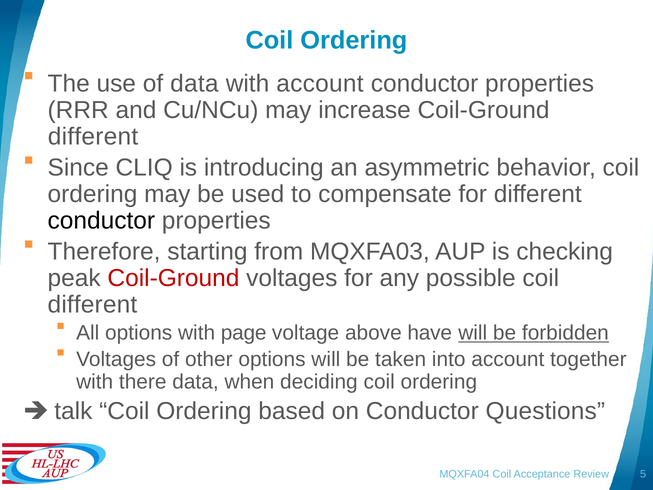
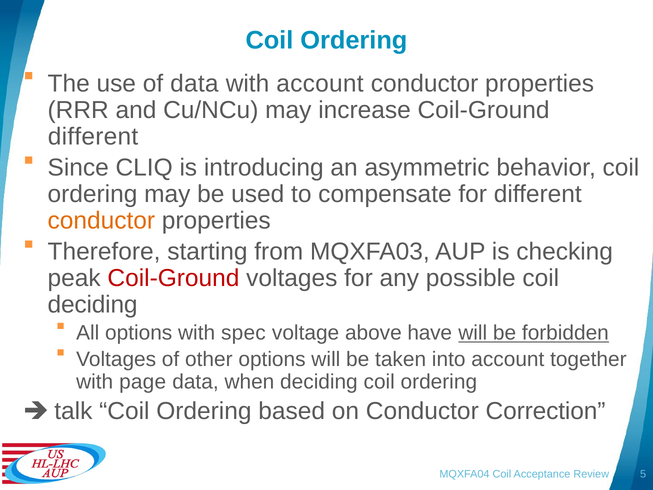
conductor at (101, 221) colour: black -> orange
different at (92, 305): different -> deciding
page: page -> spec
there: there -> page
Questions: Questions -> Correction
